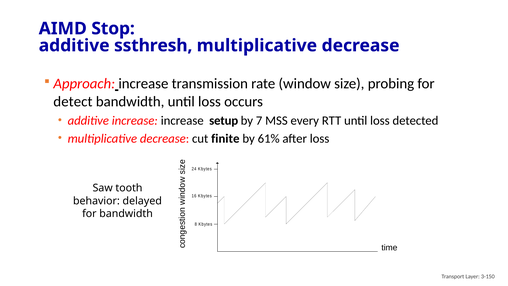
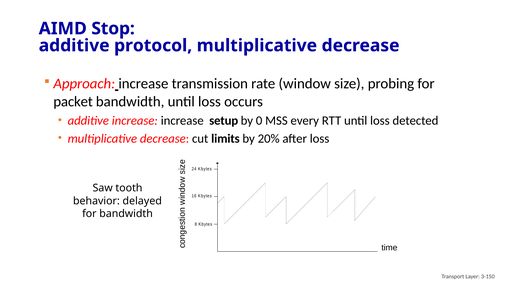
ssthresh: ssthresh -> protocol
detect: detect -> packet
7: 7 -> 0
finite: finite -> limits
61%: 61% -> 20%
